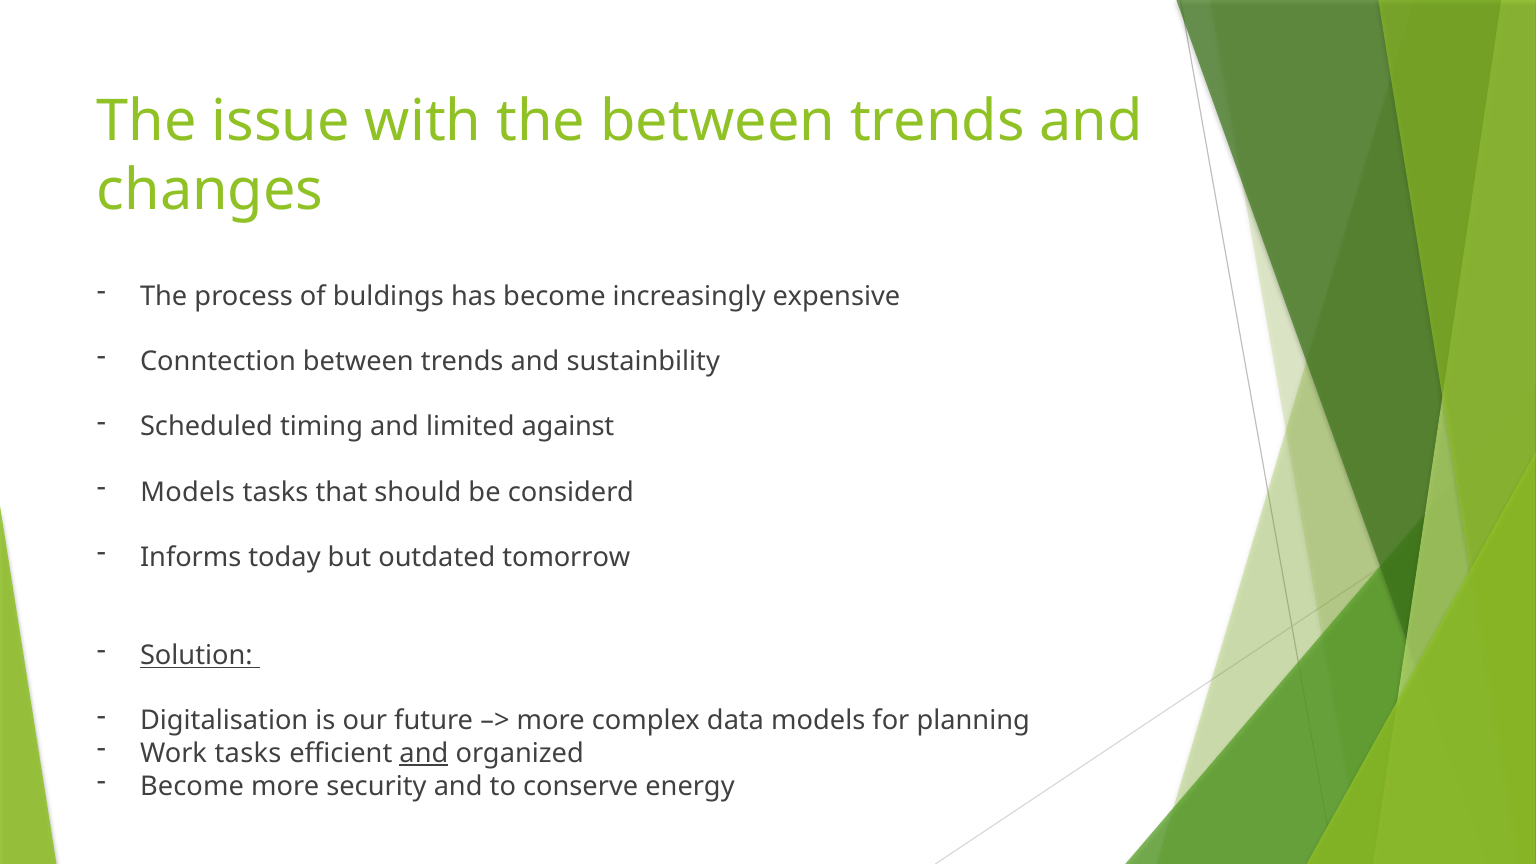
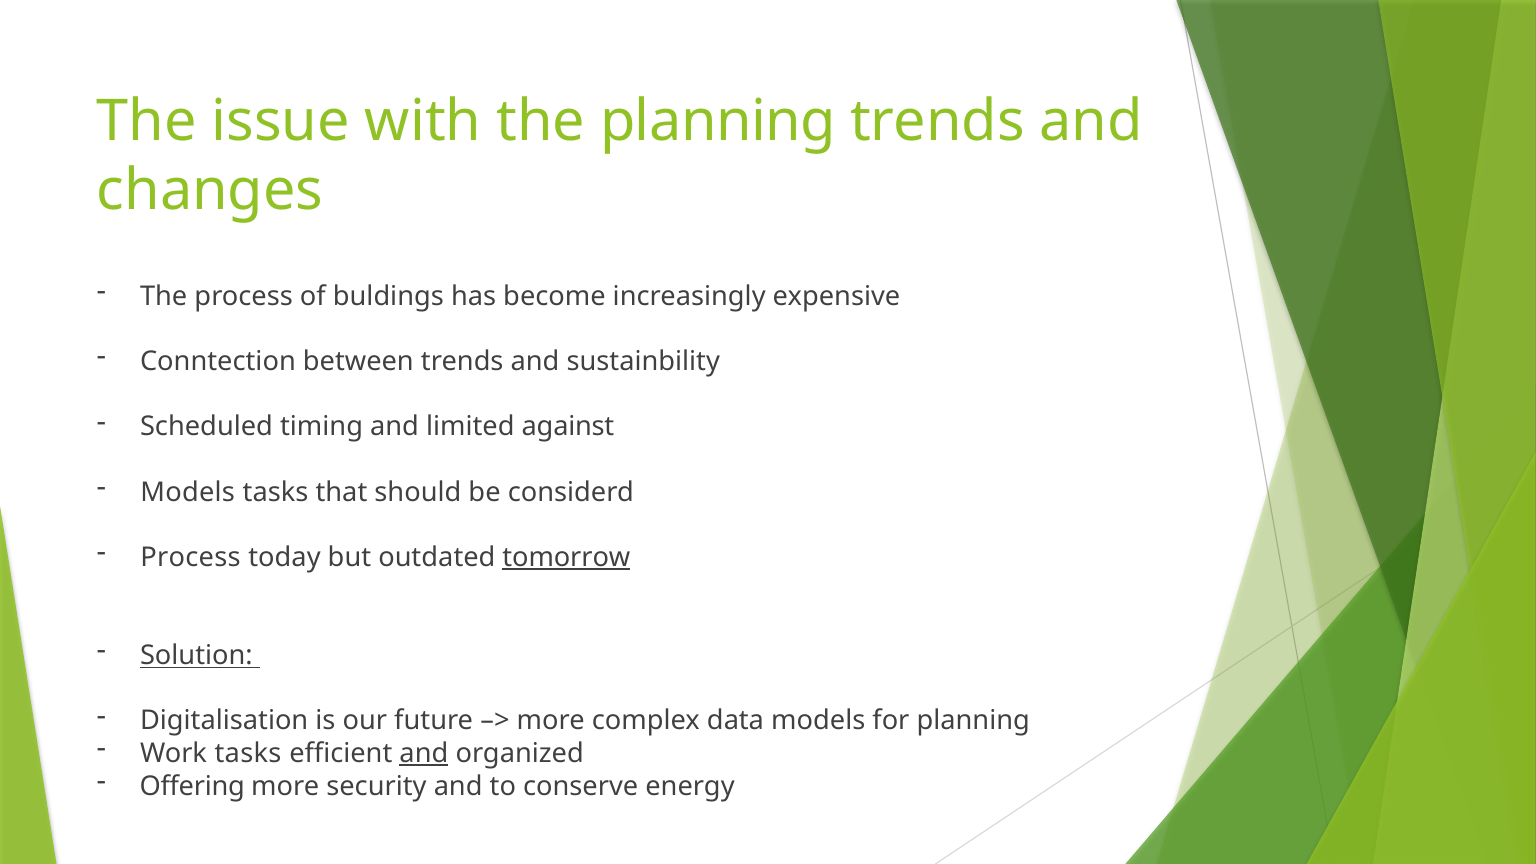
the between: between -> planning
Informs at (191, 557): Informs -> Process
tomorrow underline: none -> present
Become at (192, 786): Become -> Offering
